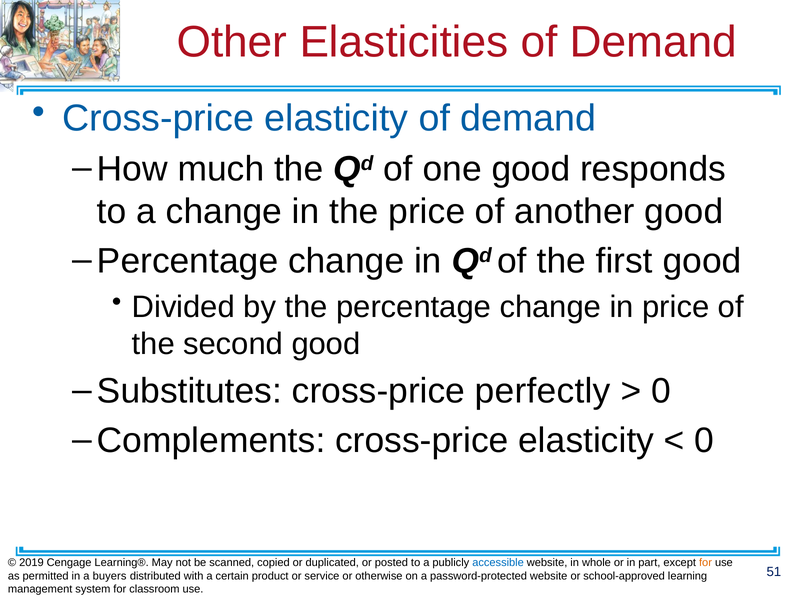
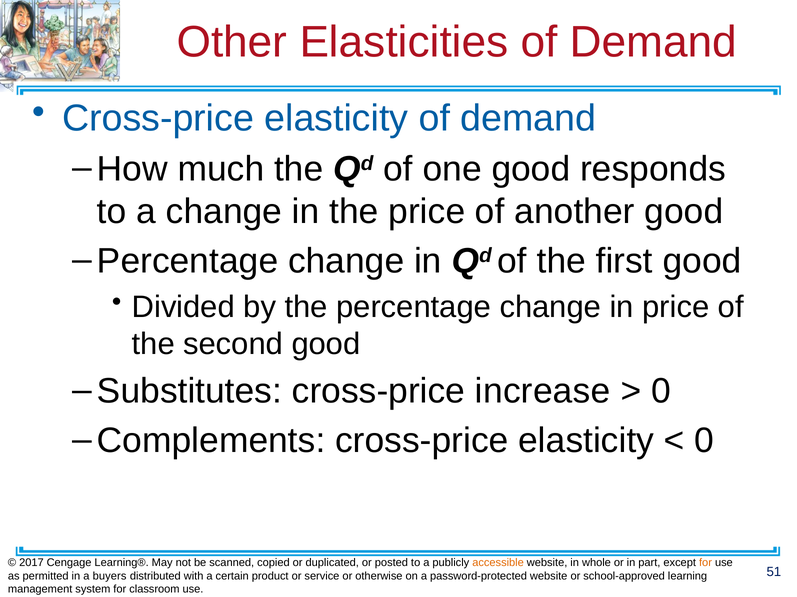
perfectly: perfectly -> increase
2019: 2019 -> 2017
accessible colour: blue -> orange
